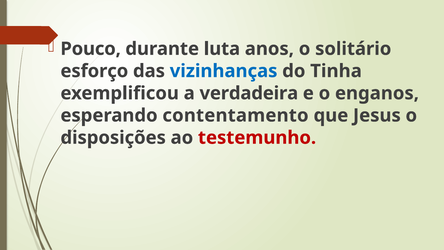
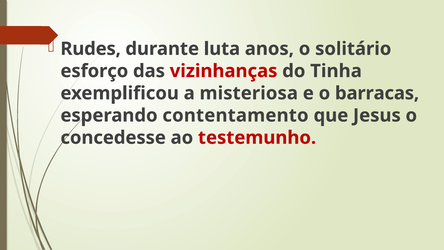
Pouco: Pouco -> Rudes
vizinhanças colour: blue -> red
verdadeira: verdadeira -> misteriosa
enganos: enganos -> barracas
disposições: disposições -> concedesse
